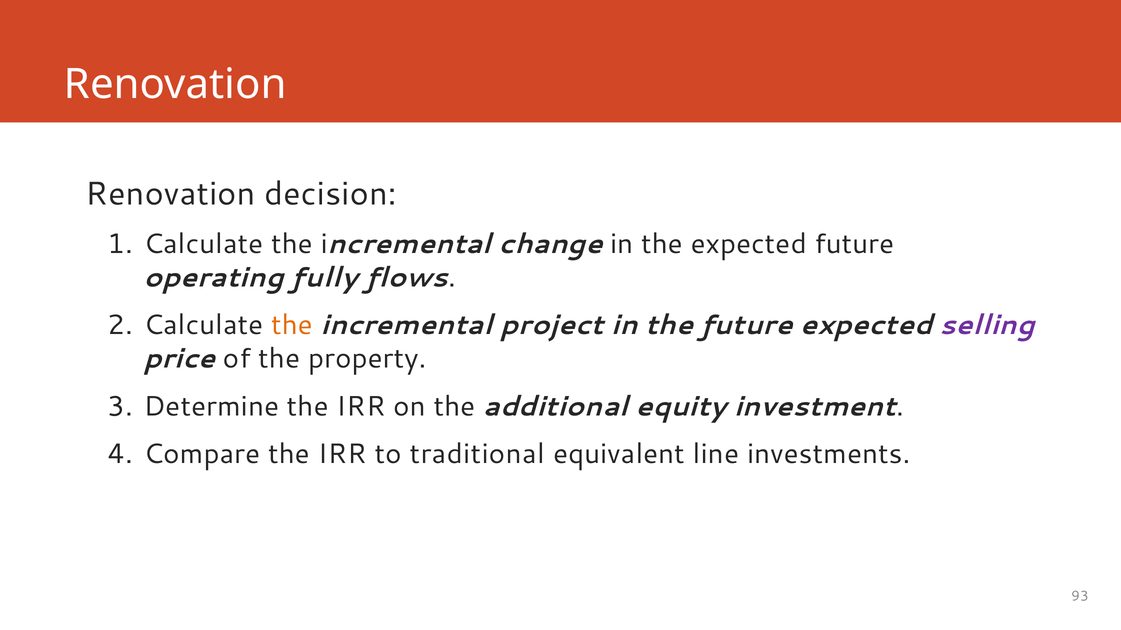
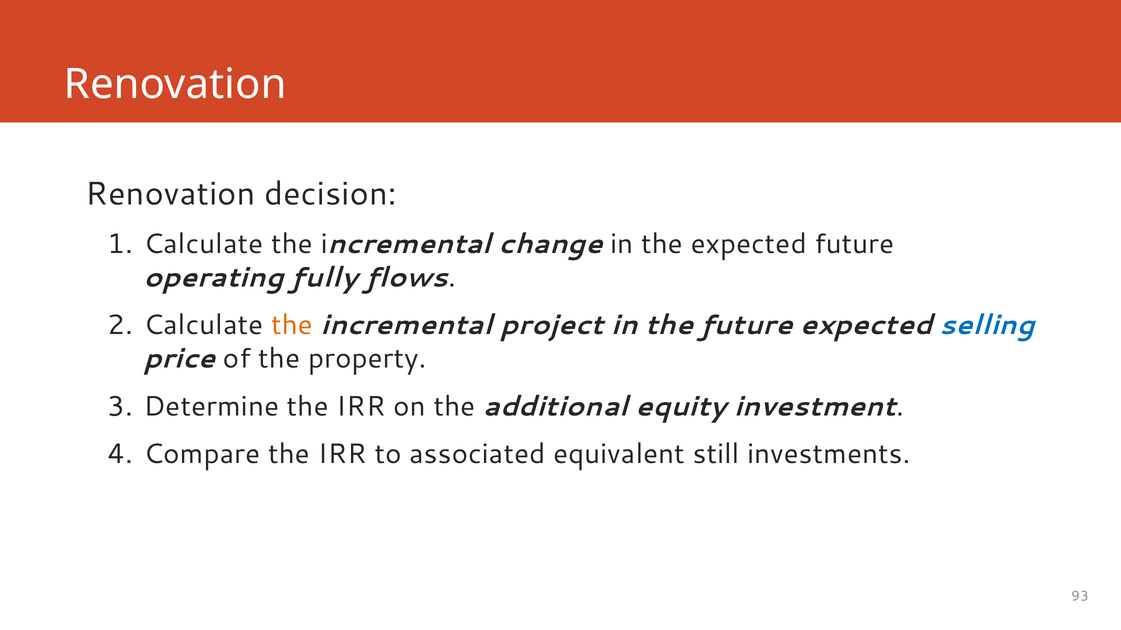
selling colour: purple -> blue
traditional: traditional -> associated
line: line -> still
